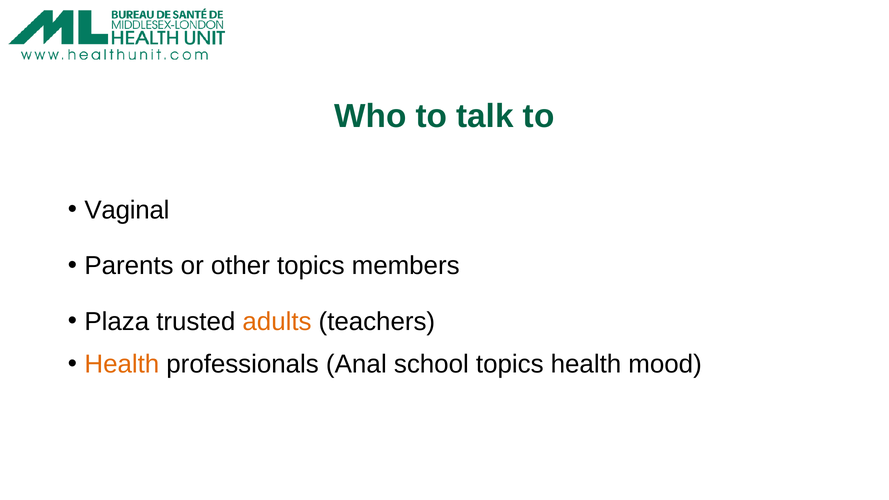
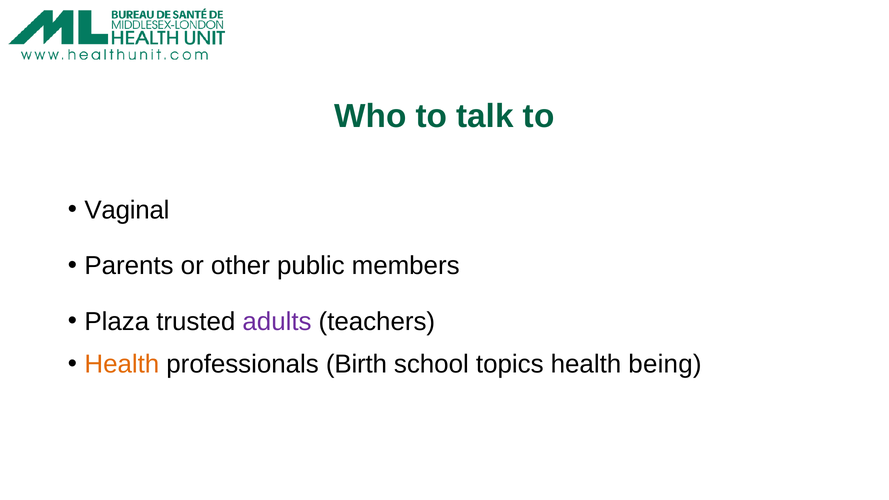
other topics: topics -> public
adults colour: orange -> purple
Anal: Anal -> Birth
mood: mood -> being
